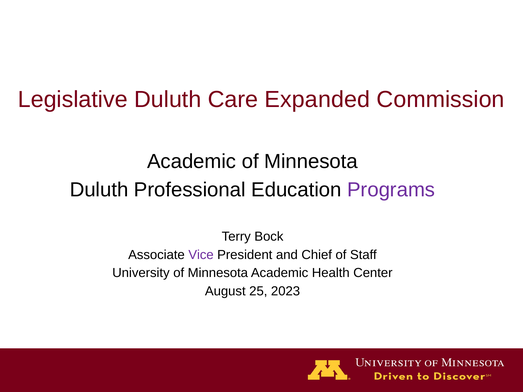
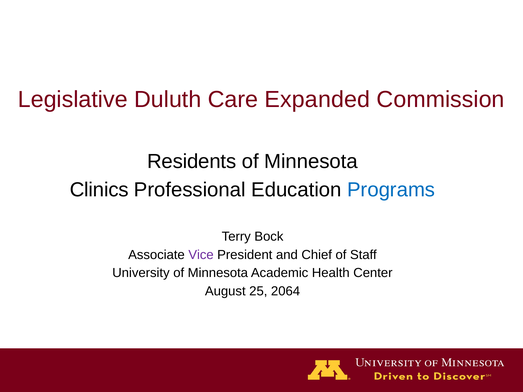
Academic at (192, 161): Academic -> Residents
Duluth at (99, 190): Duluth -> Clinics
Programs colour: purple -> blue
2023: 2023 -> 2064
